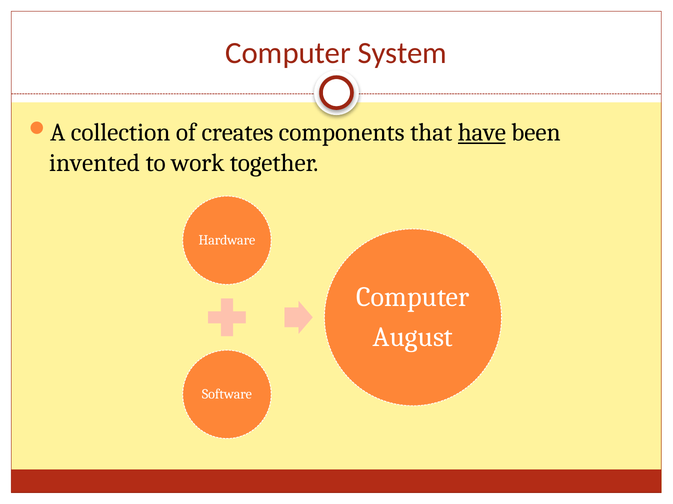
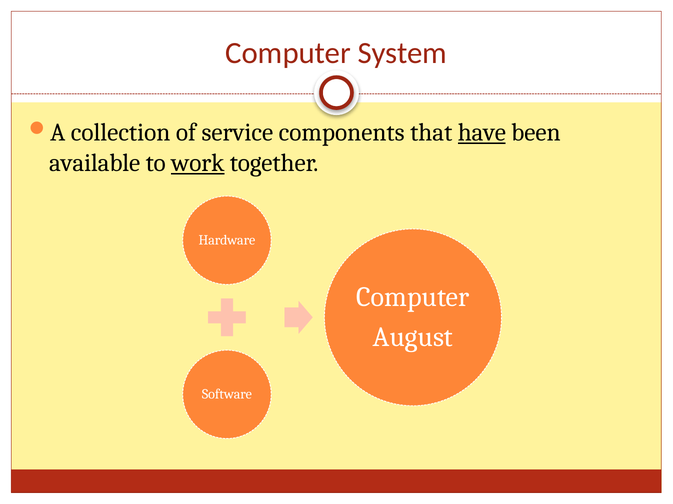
creates: creates -> service
invented: invented -> available
work underline: none -> present
